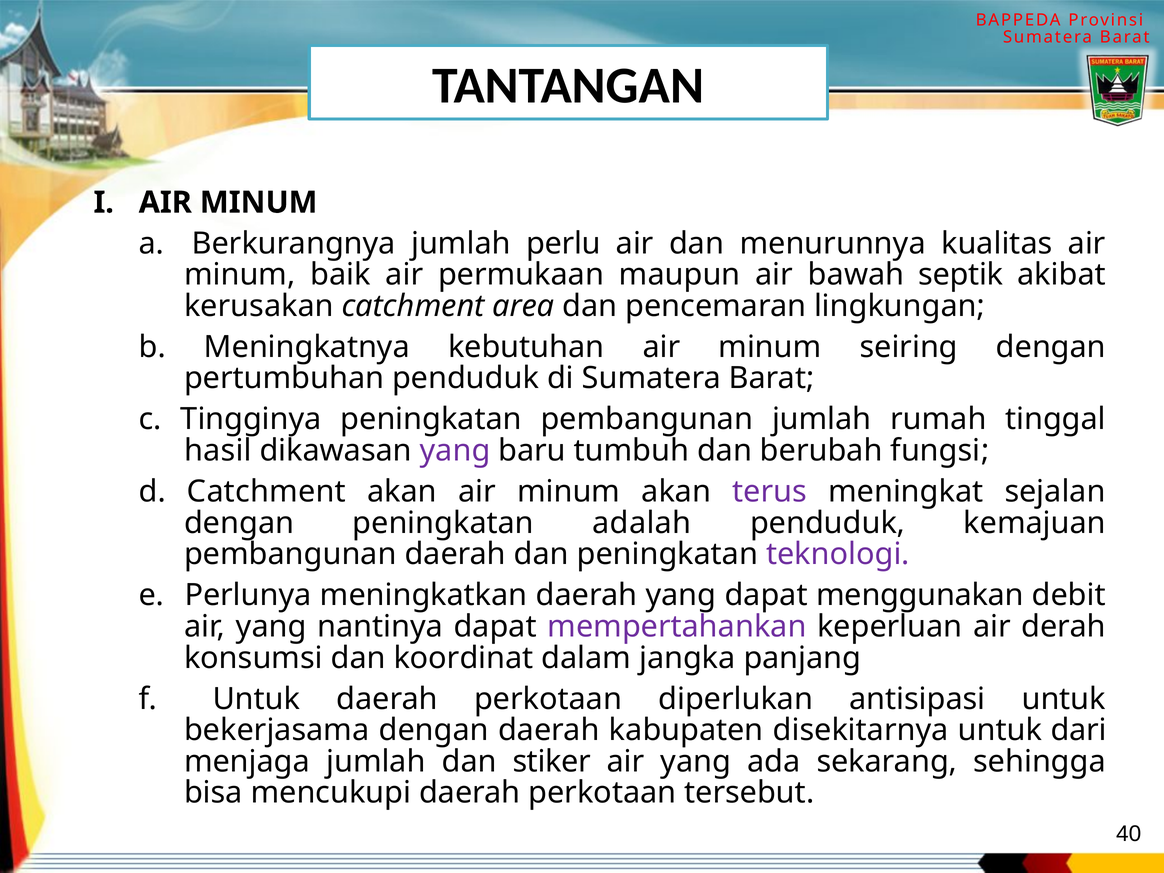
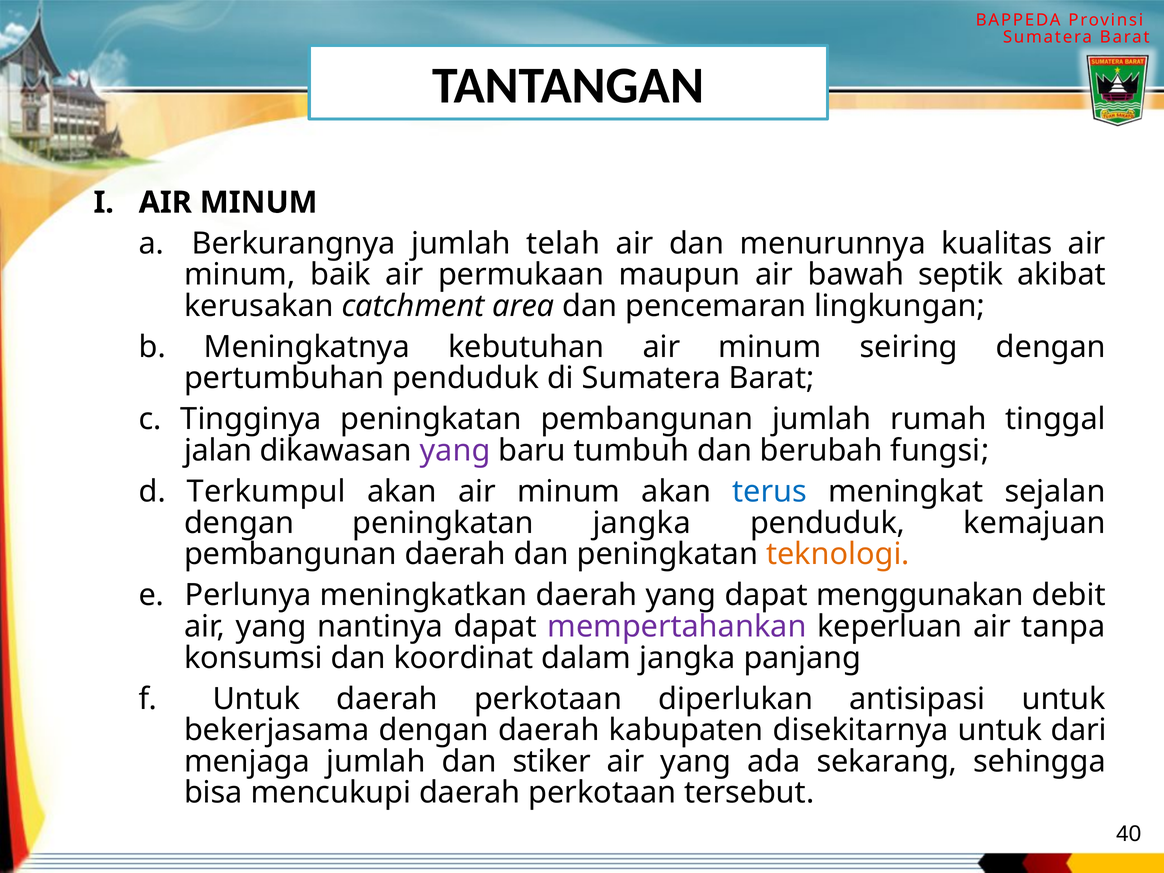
perlu: perlu -> telah
hasil: hasil -> jalan
d Catchment: Catchment -> Terkumpul
terus colour: purple -> blue
peningkatan adalah: adalah -> jangka
teknologi colour: purple -> orange
derah: derah -> tanpa
